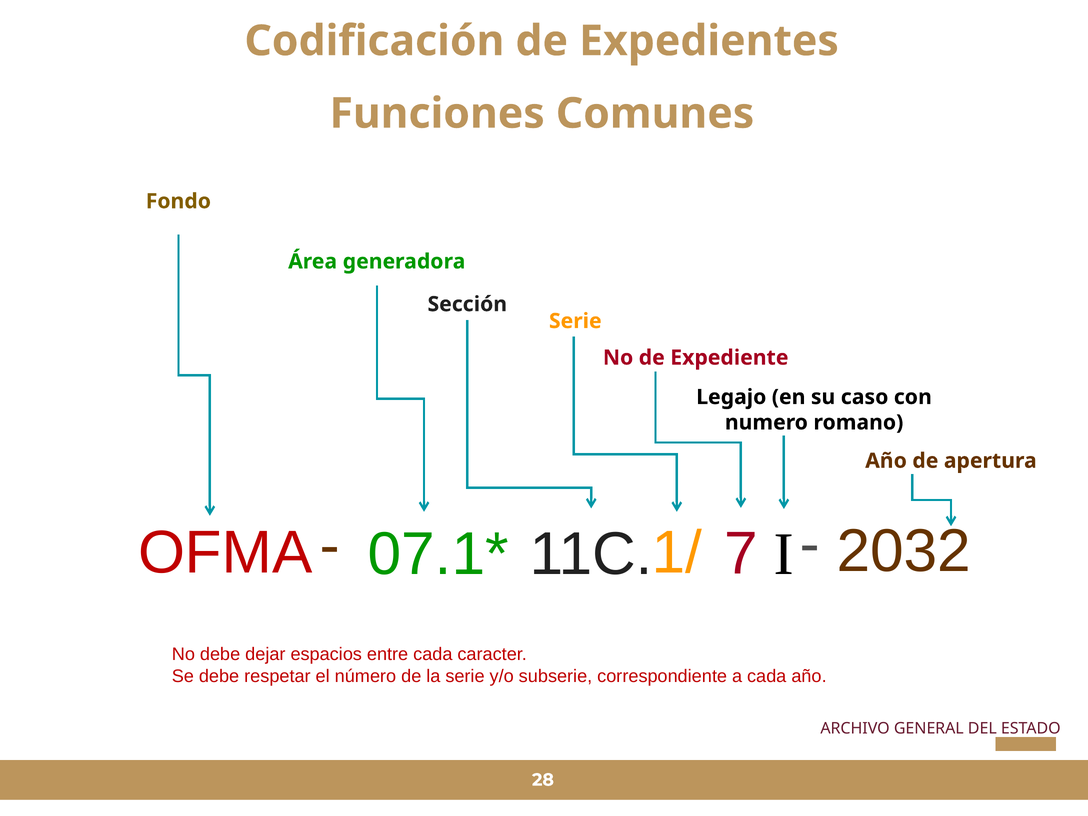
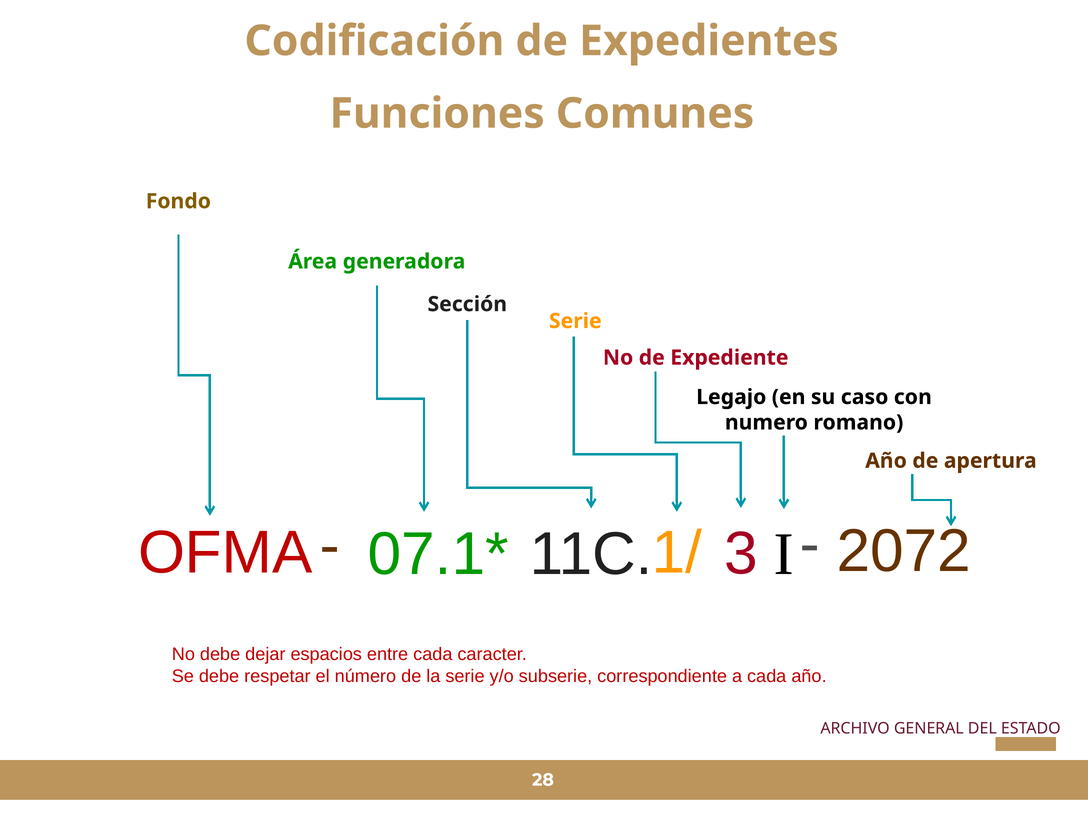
2032: 2032 -> 2072
7: 7 -> 3
